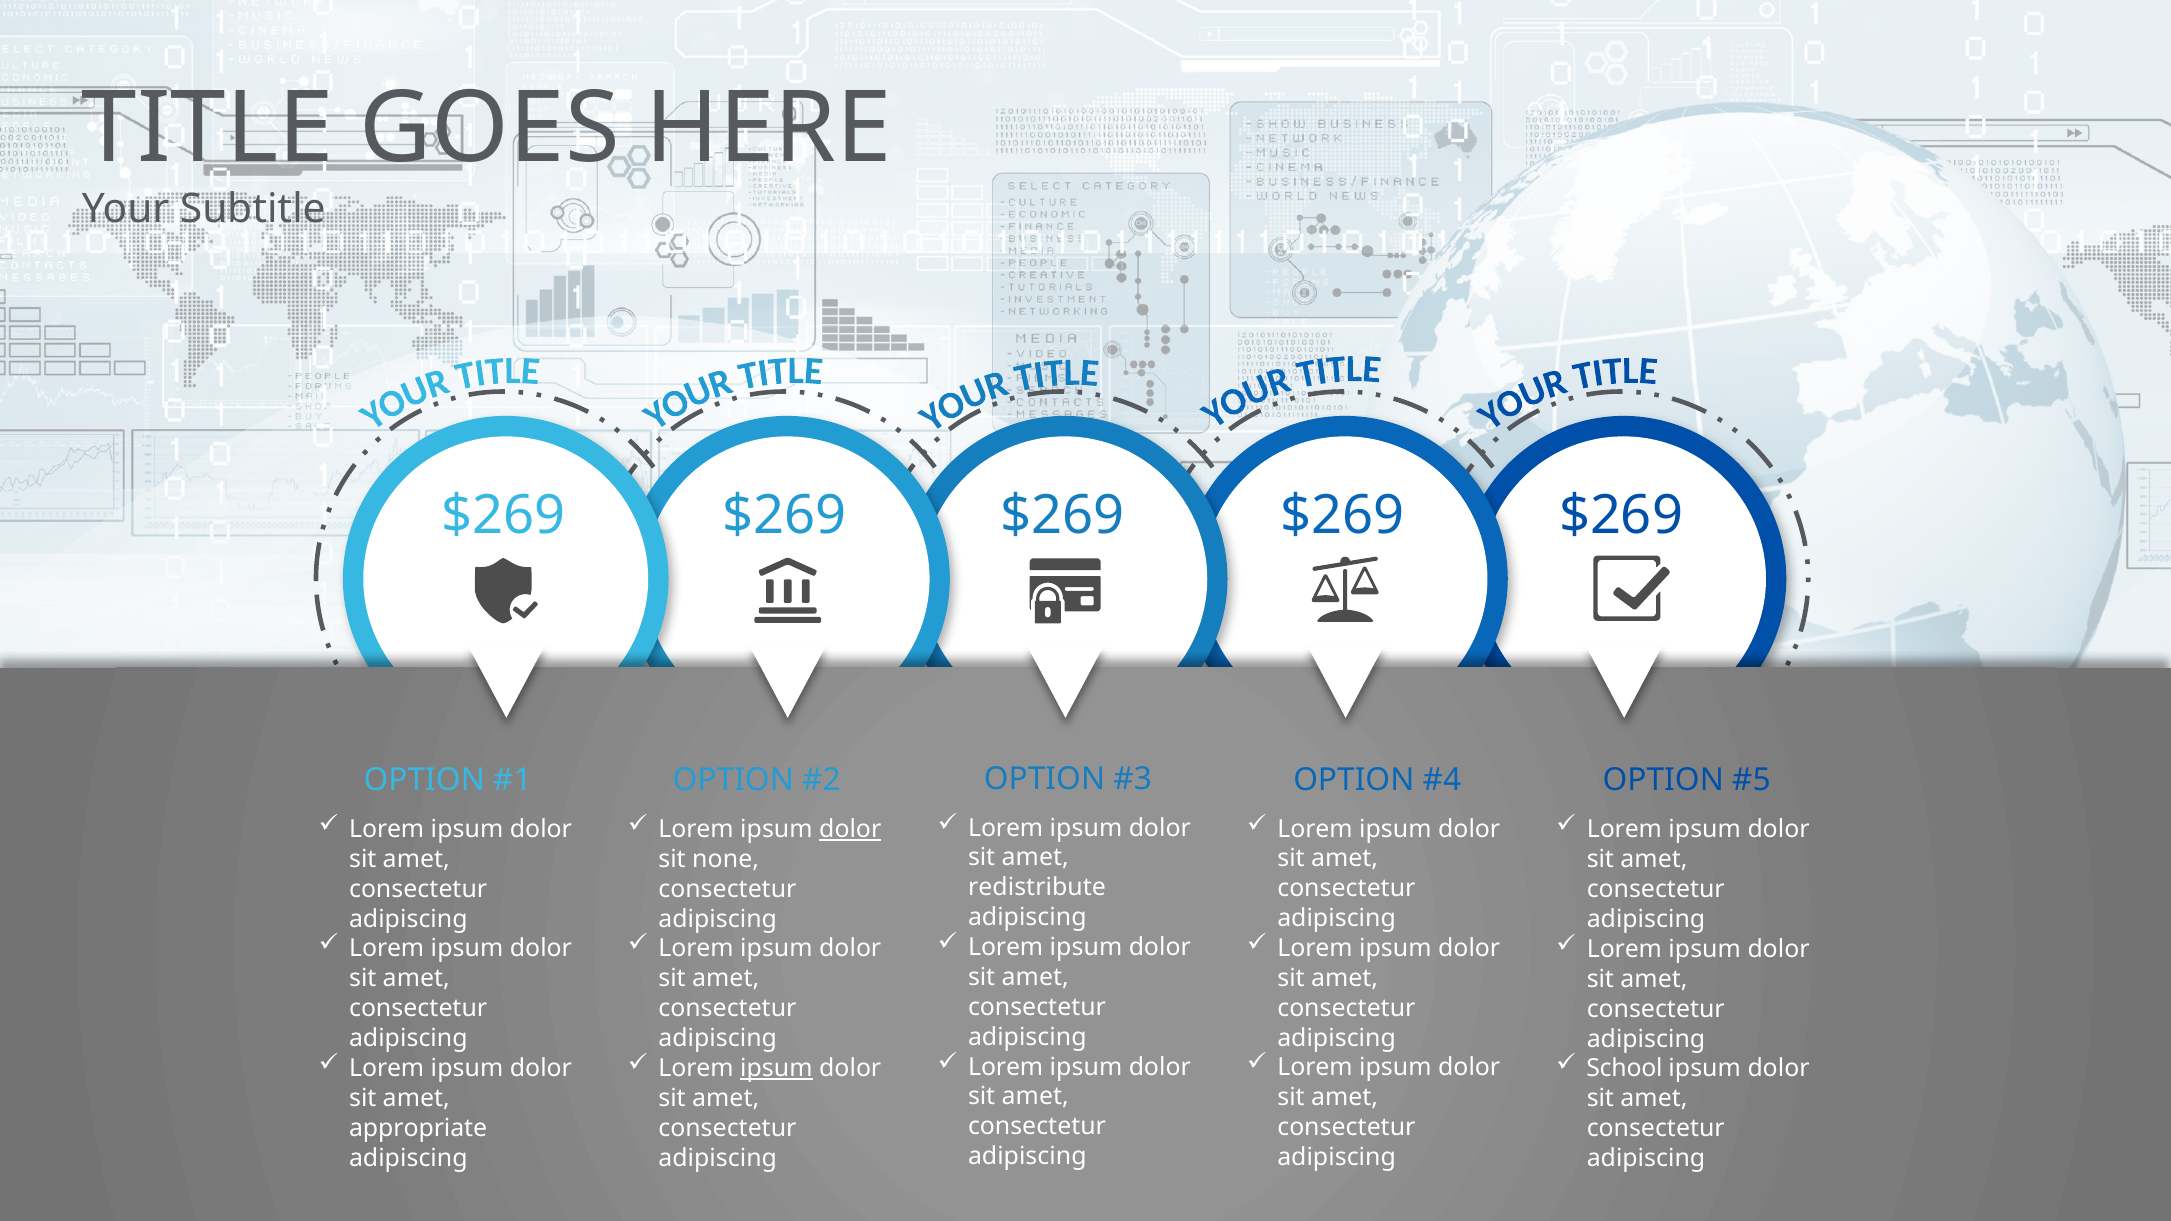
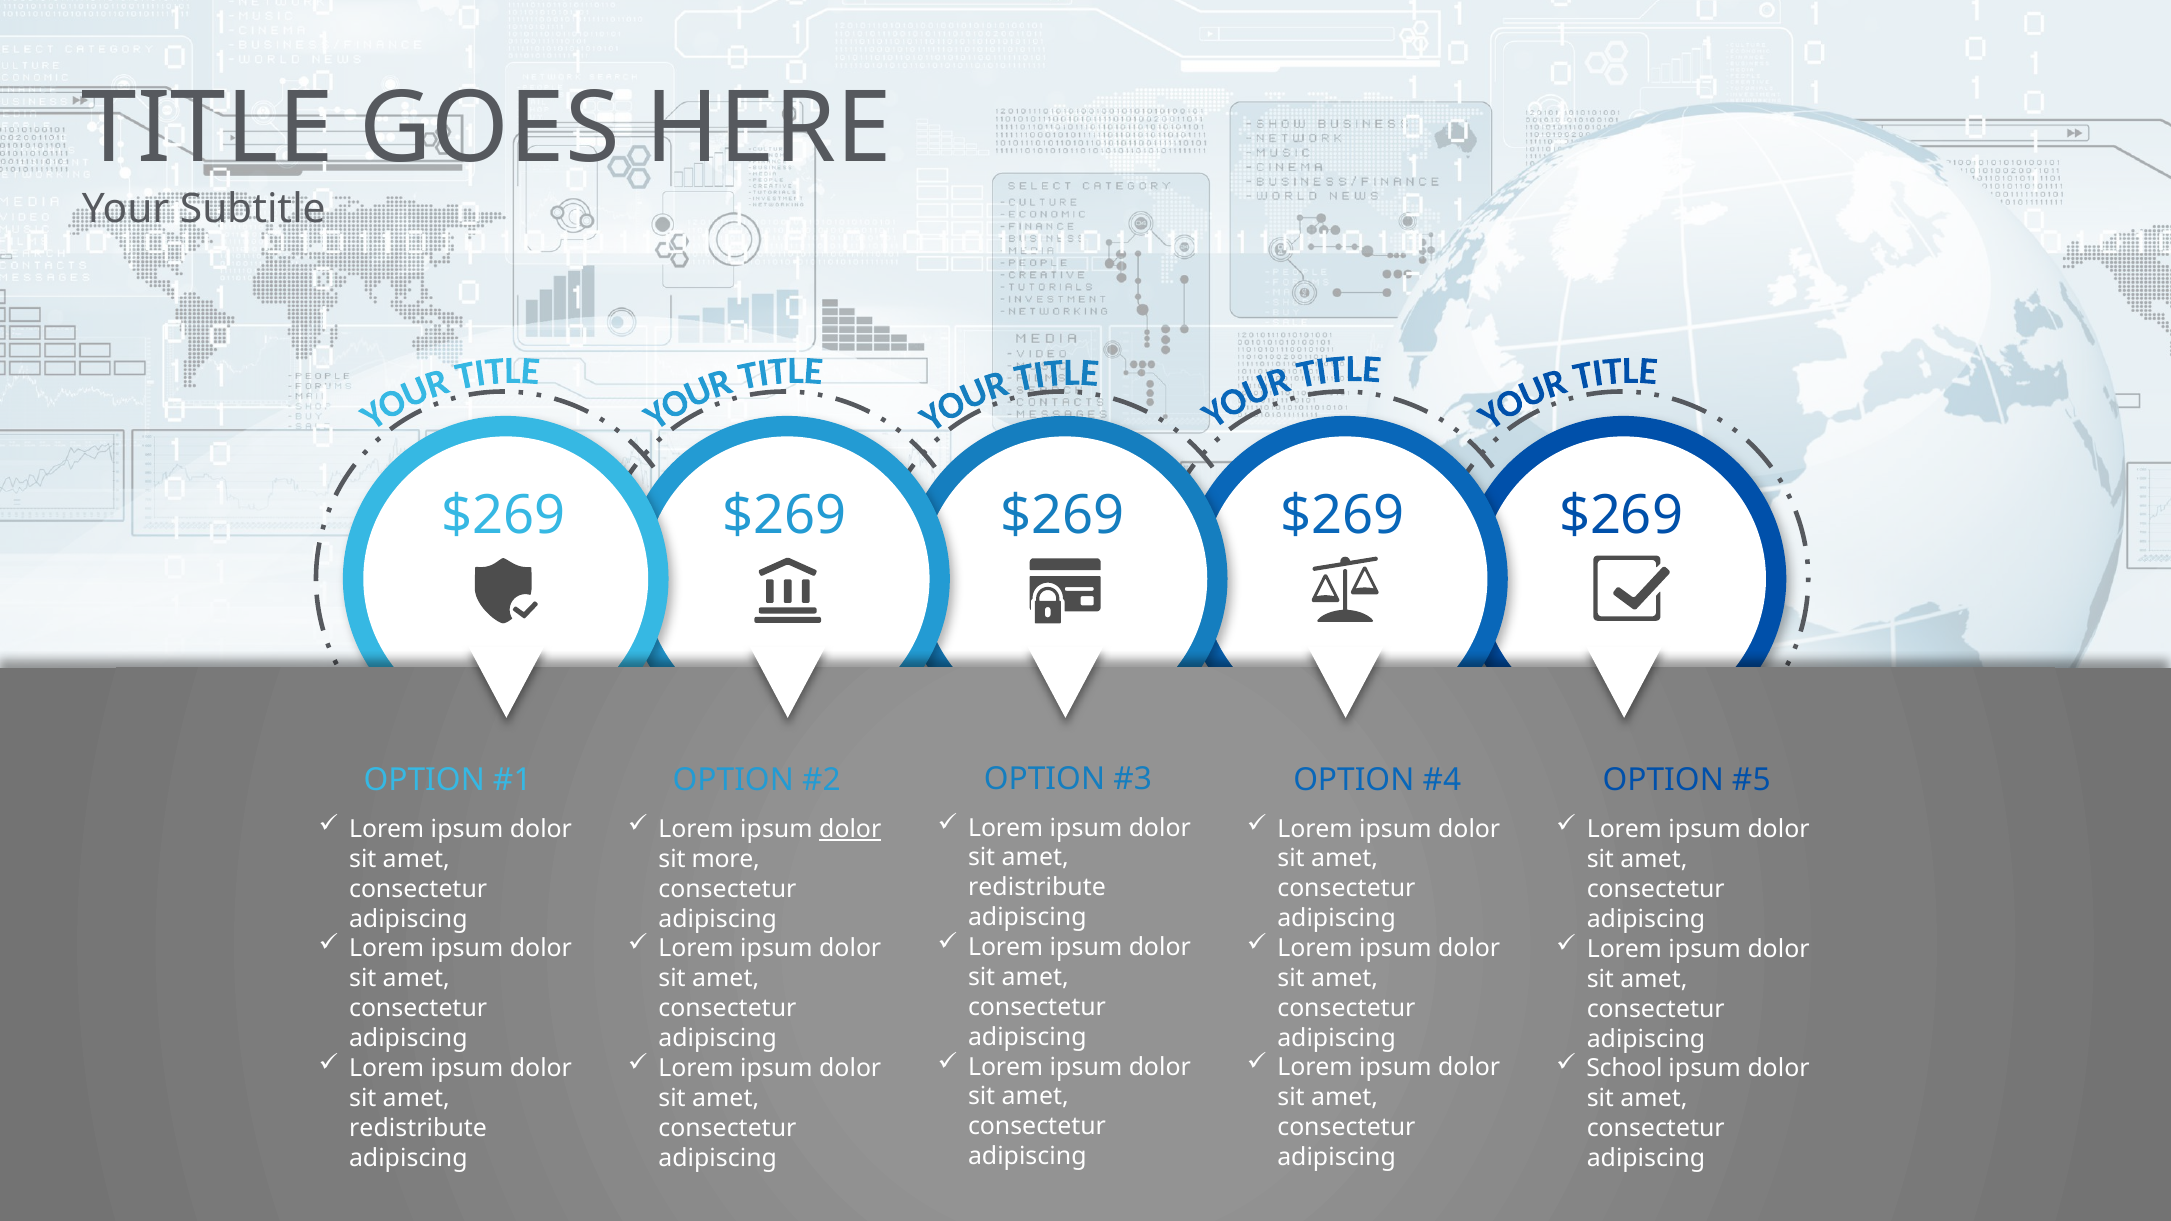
none: none -> more
ipsum at (776, 1068) underline: present -> none
appropriate at (418, 1128): appropriate -> redistribute
